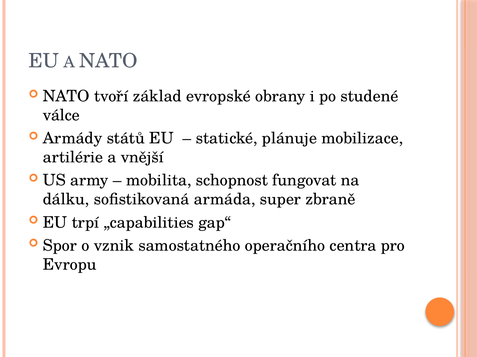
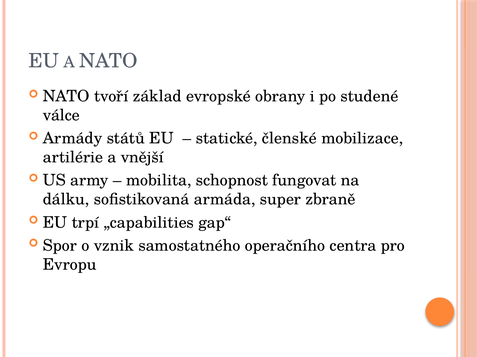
plánuje: plánuje -> členské
